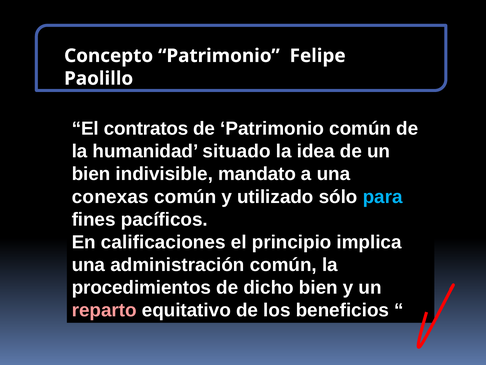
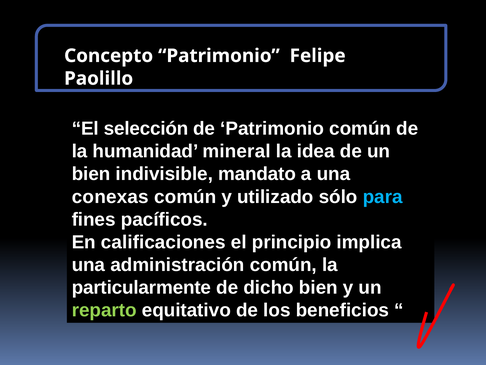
contratos: contratos -> selección
situado: situado -> mineral
procedimientos: procedimientos -> particularmente
reparto colour: pink -> light green
